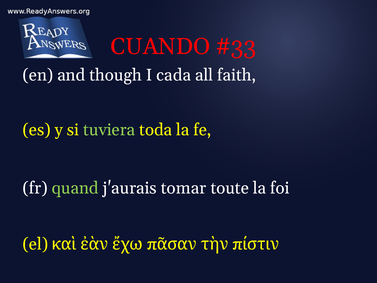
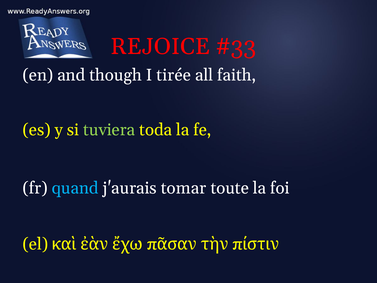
CUANDO: CUANDO -> REJOICE
cada: cada -> tirée
quand colour: light green -> light blue
